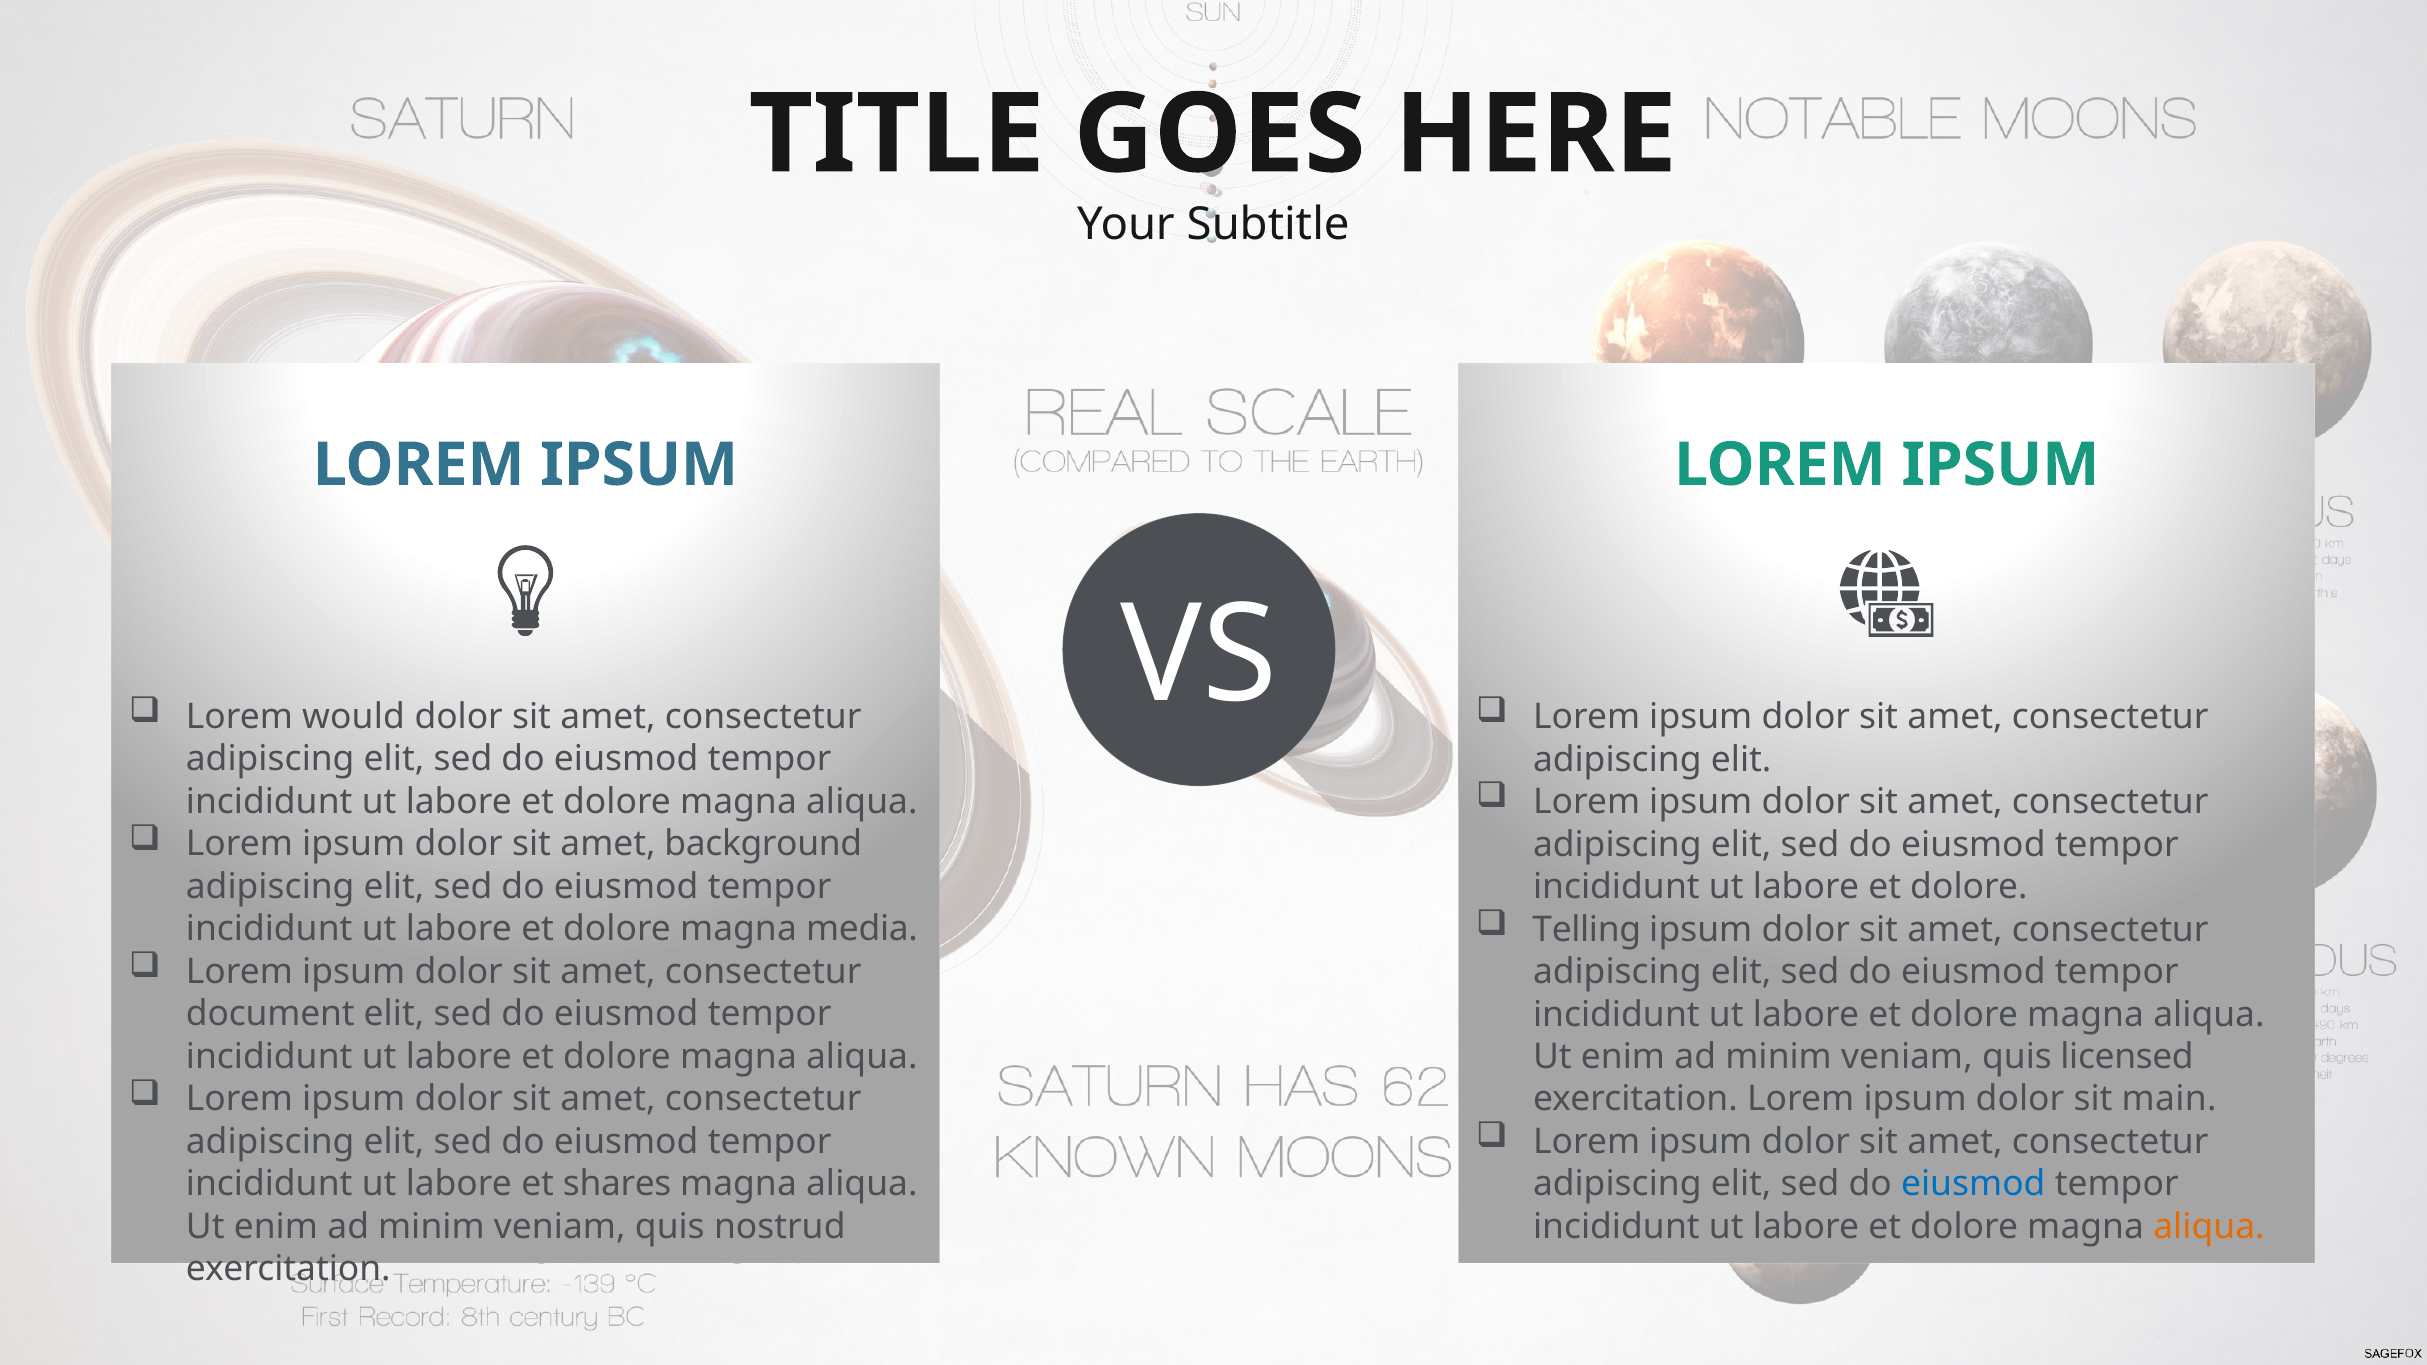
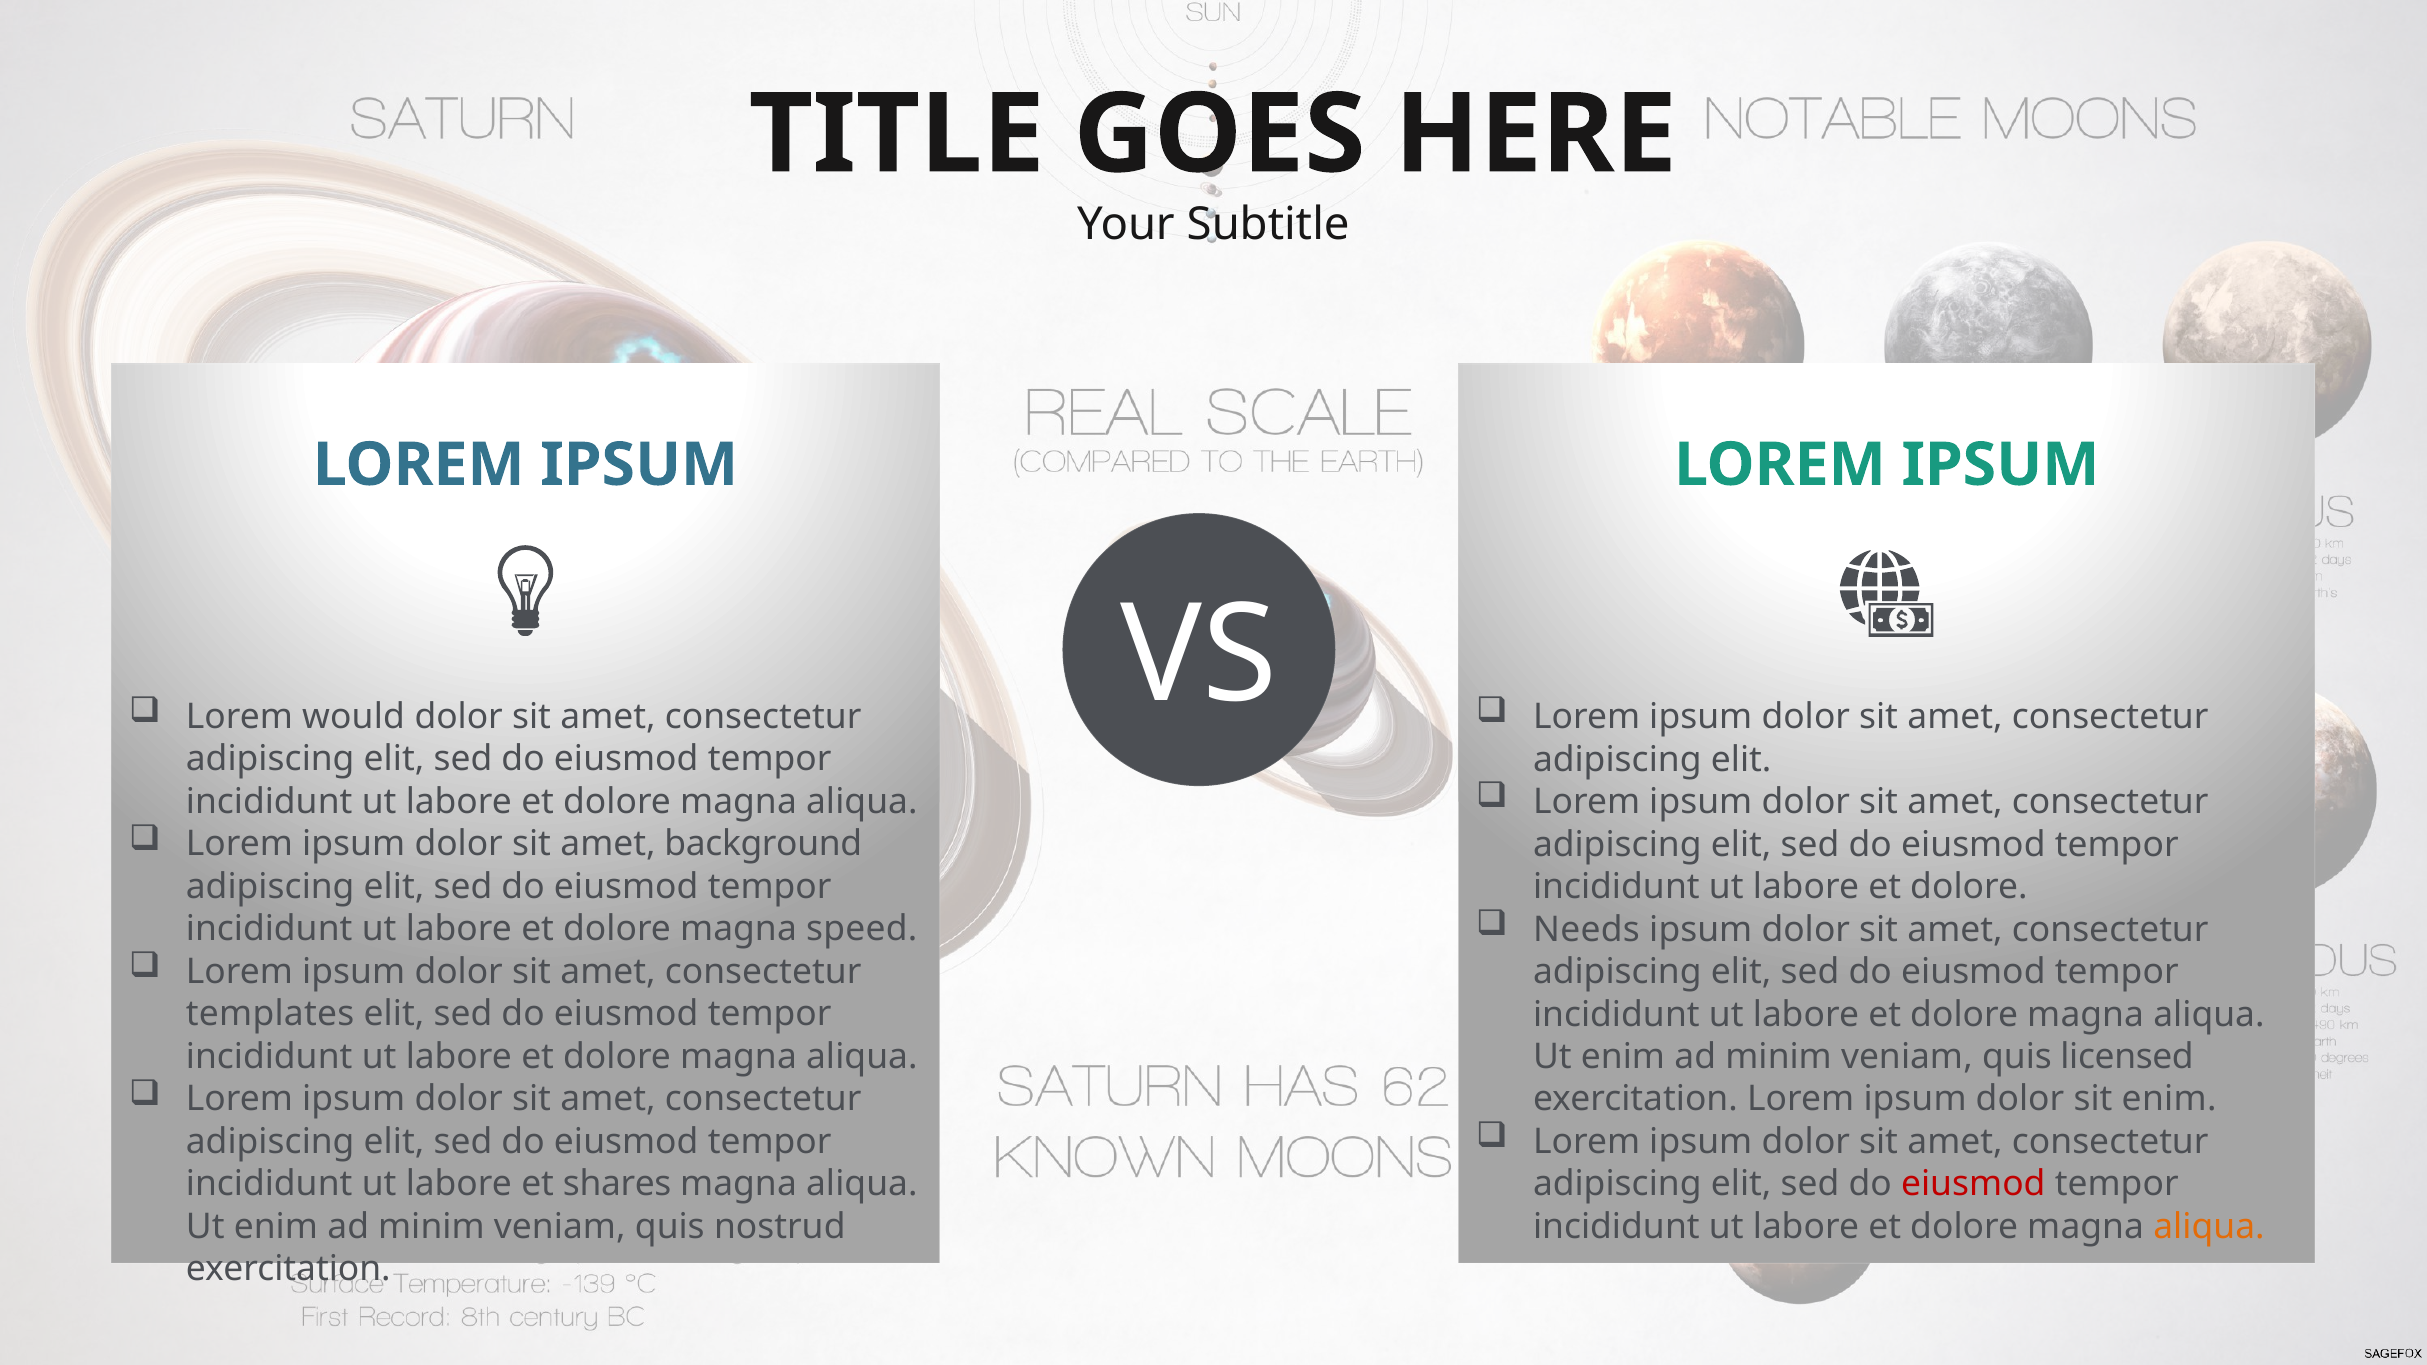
Telling: Telling -> Needs
media: media -> speed
document: document -> templates
sit main: main -> enim
eiusmod at (1973, 1184) colour: blue -> red
